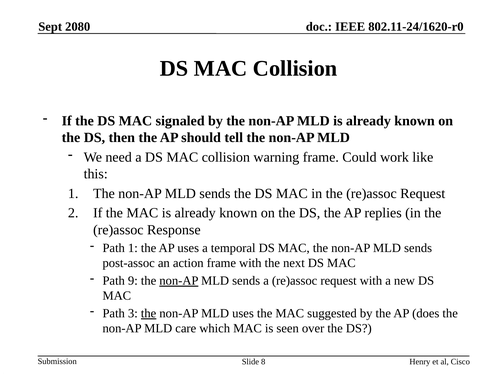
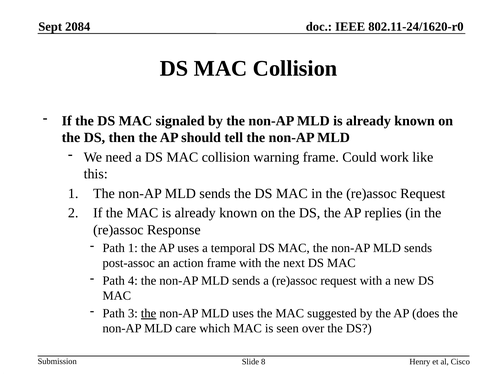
2080: 2080 -> 2084
9: 9 -> 4
non-AP at (179, 281) underline: present -> none
